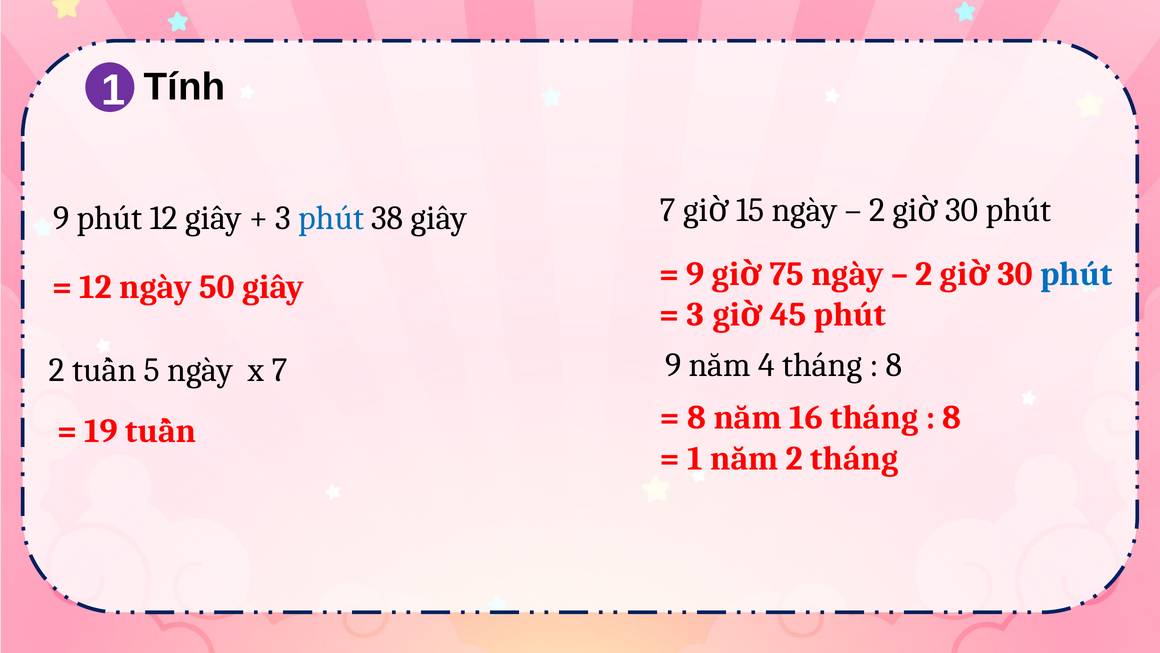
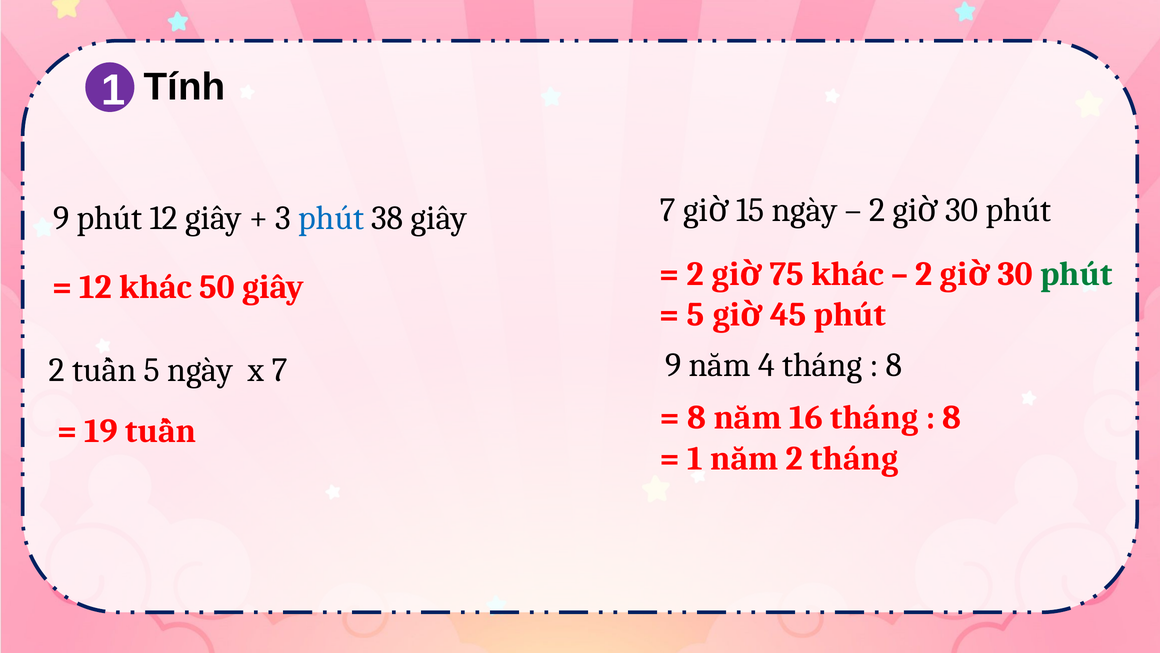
9 at (695, 274): 9 -> 2
75 ngày: ngày -> khác
phút at (1076, 274) colour: blue -> green
12 ngày: ngày -> khác
3 at (696, 314): 3 -> 5
